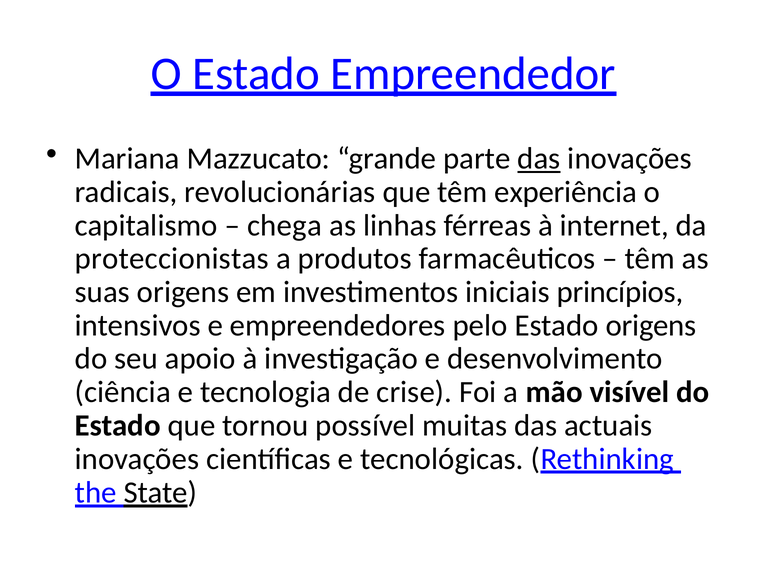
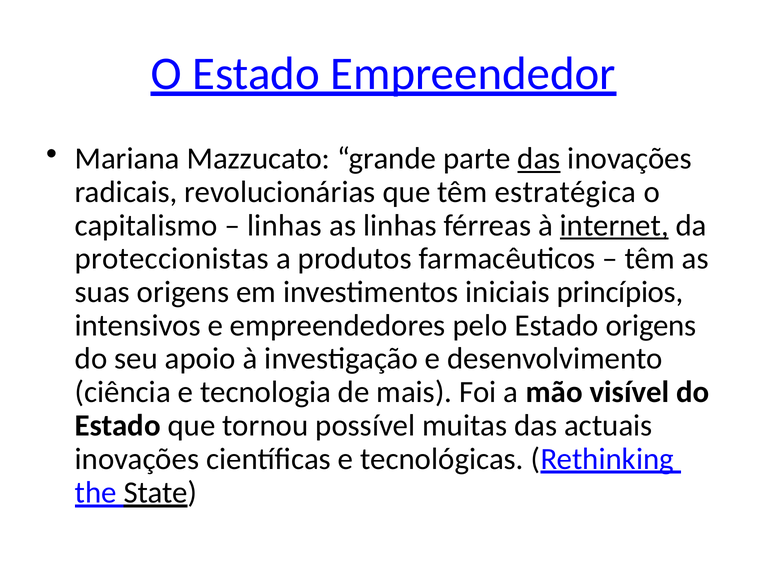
experiência: experiência -> estratégica
chega at (285, 225): chega -> linhas
internet underline: none -> present
crise: crise -> mais
